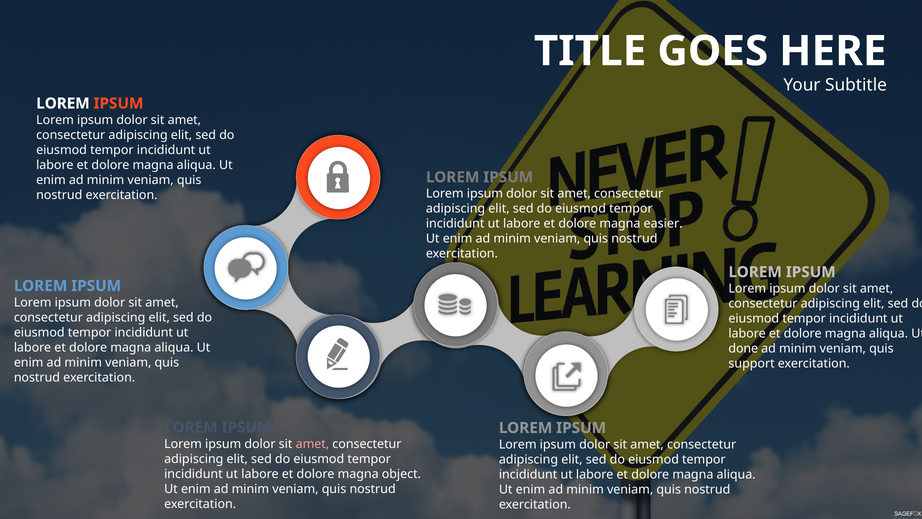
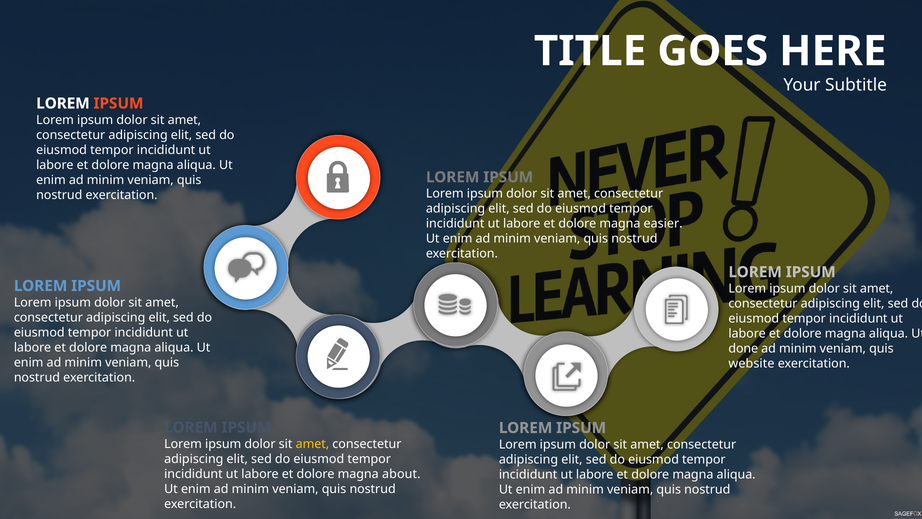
support: support -> website
amet at (312, 444) colour: pink -> yellow
object: object -> about
